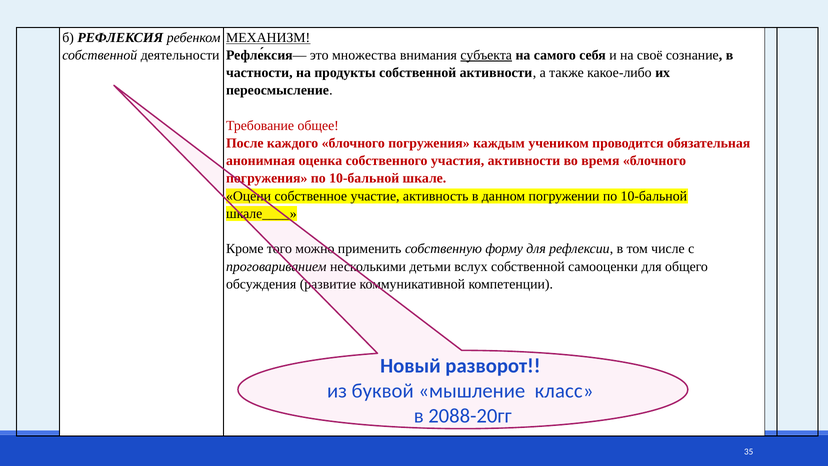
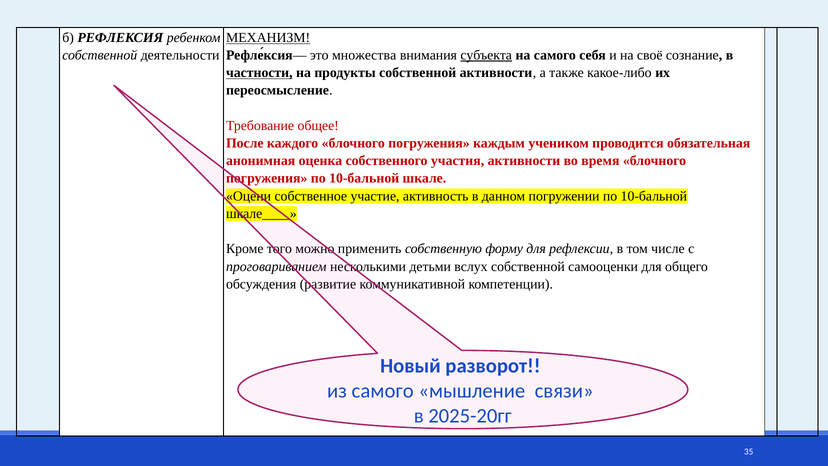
частности underline: none -> present
из буквой: буквой -> самого
класс: класс -> связи
2088-20гг: 2088-20гг -> 2025-20гг
